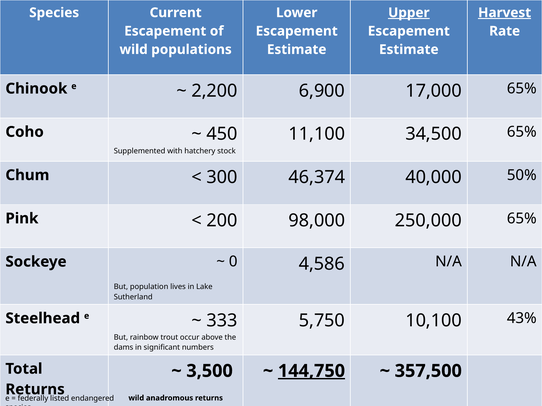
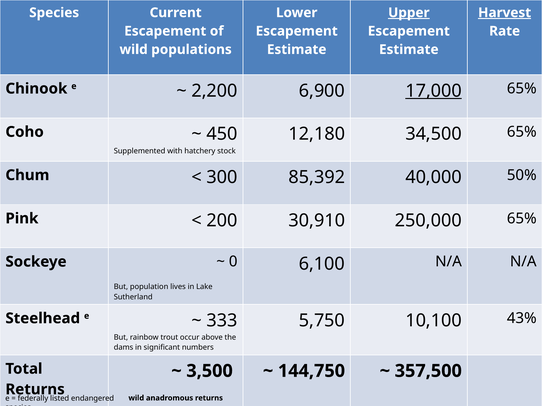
17,000 underline: none -> present
11,100: 11,100 -> 12,180
46,374: 46,374 -> 85,392
98,000: 98,000 -> 30,910
4,586: 4,586 -> 6,100
144,750 underline: present -> none
